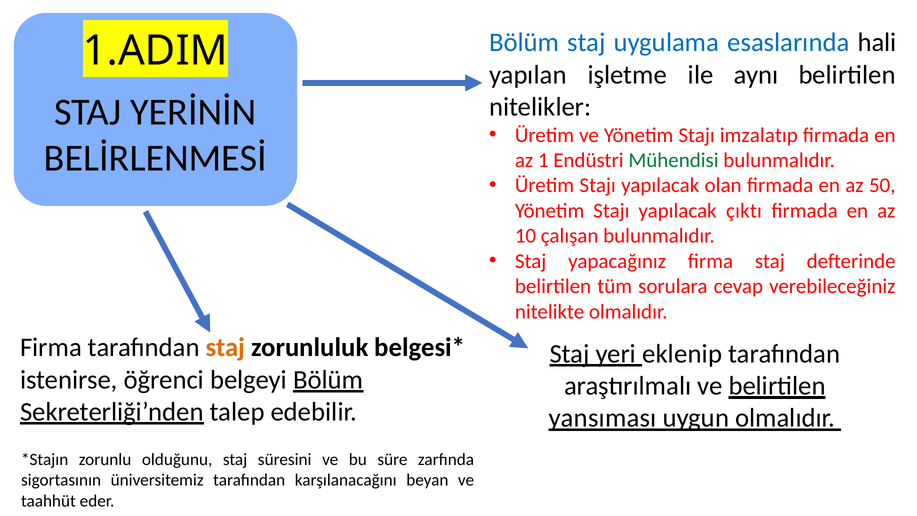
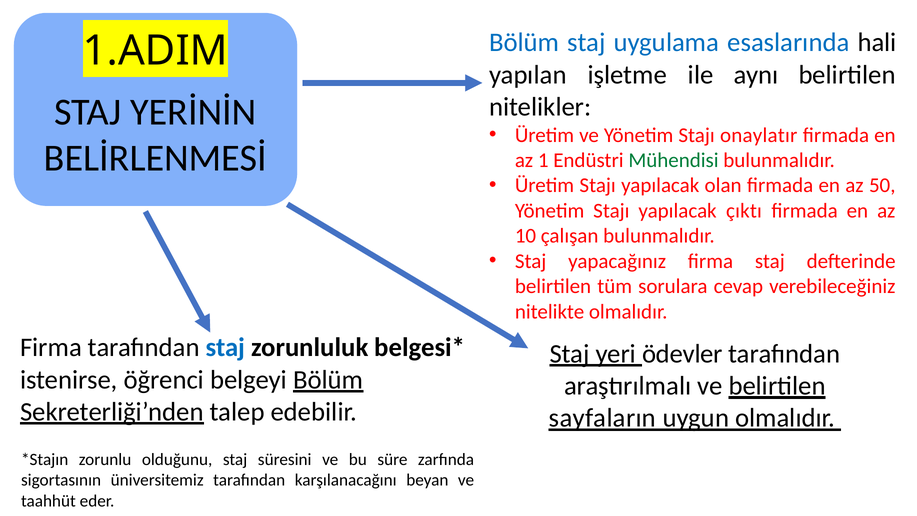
imzalatıp: imzalatıp -> onaylatır
staj at (225, 347) colour: orange -> blue
eklenip: eklenip -> ödevler
yansıması: yansıması -> sayfaların
